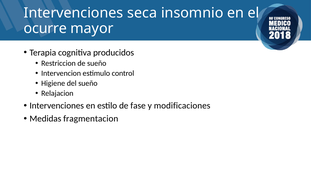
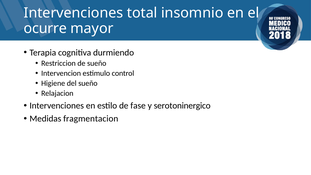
seca: seca -> total
producidos: producidos -> durmiendo
modificaciones: modificaciones -> serotoninergico
